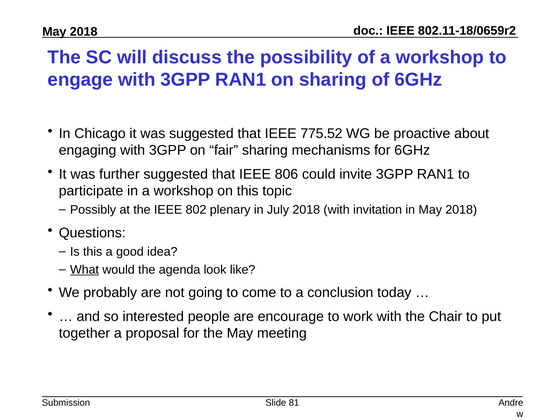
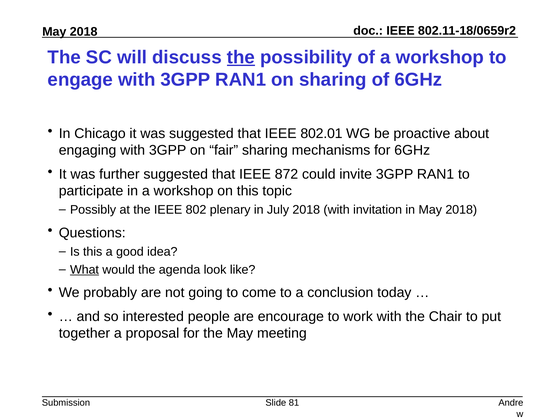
the at (241, 57) underline: none -> present
775.52: 775.52 -> 802.01
806: 806 -> 872
